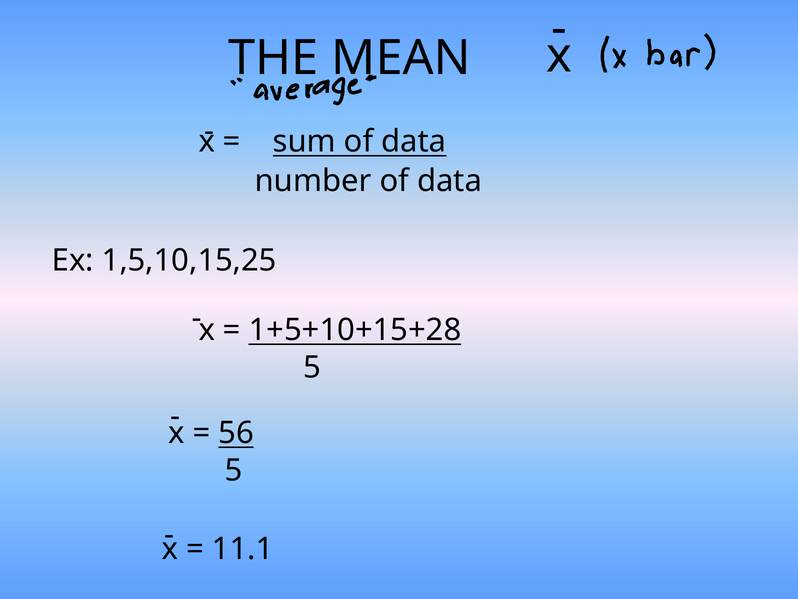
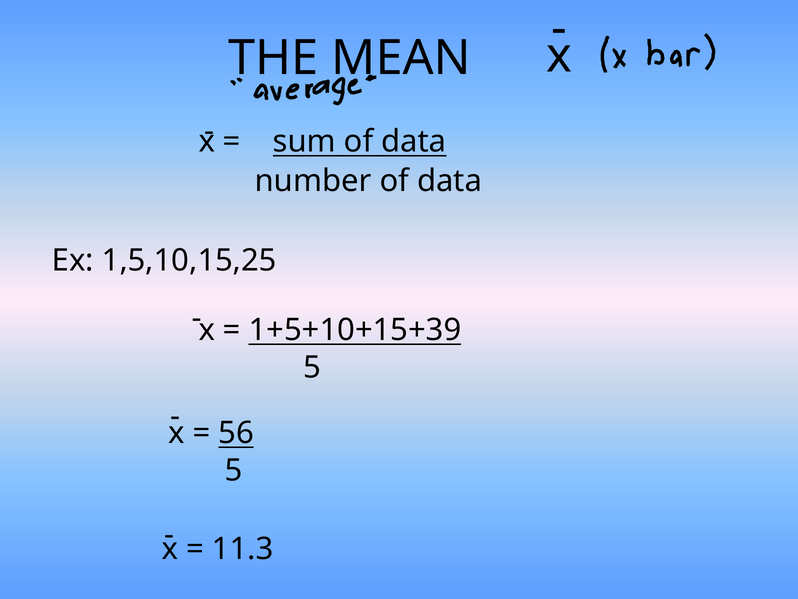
1+5+10+15+28: 1+5+10+15+28 -> 1+5+10+15+39
11.1: 11.1 -> 11.3
